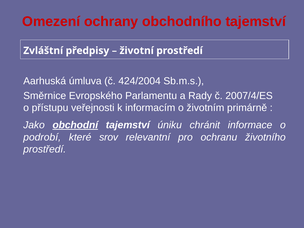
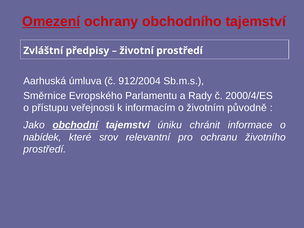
Omezení underline: none -> present
424/2004: 424/2004 -> 912/2004
2007/4/ES: 2007/4/ES -> 2000/4/ES
primárně: primárně -> původně
podrobí: podrobí -> nabídek
